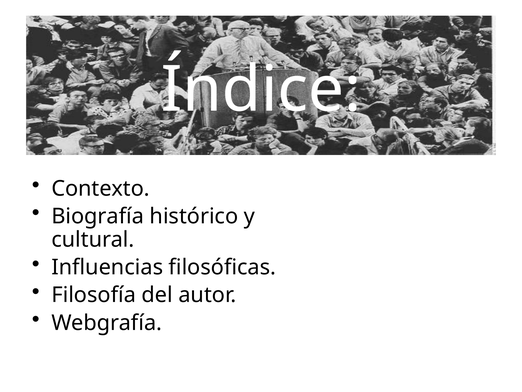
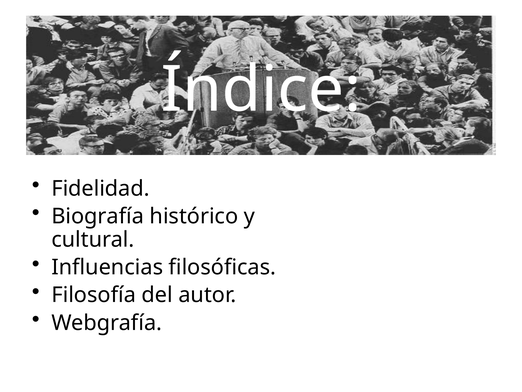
Contexto: Contexto -> Fidelidad
